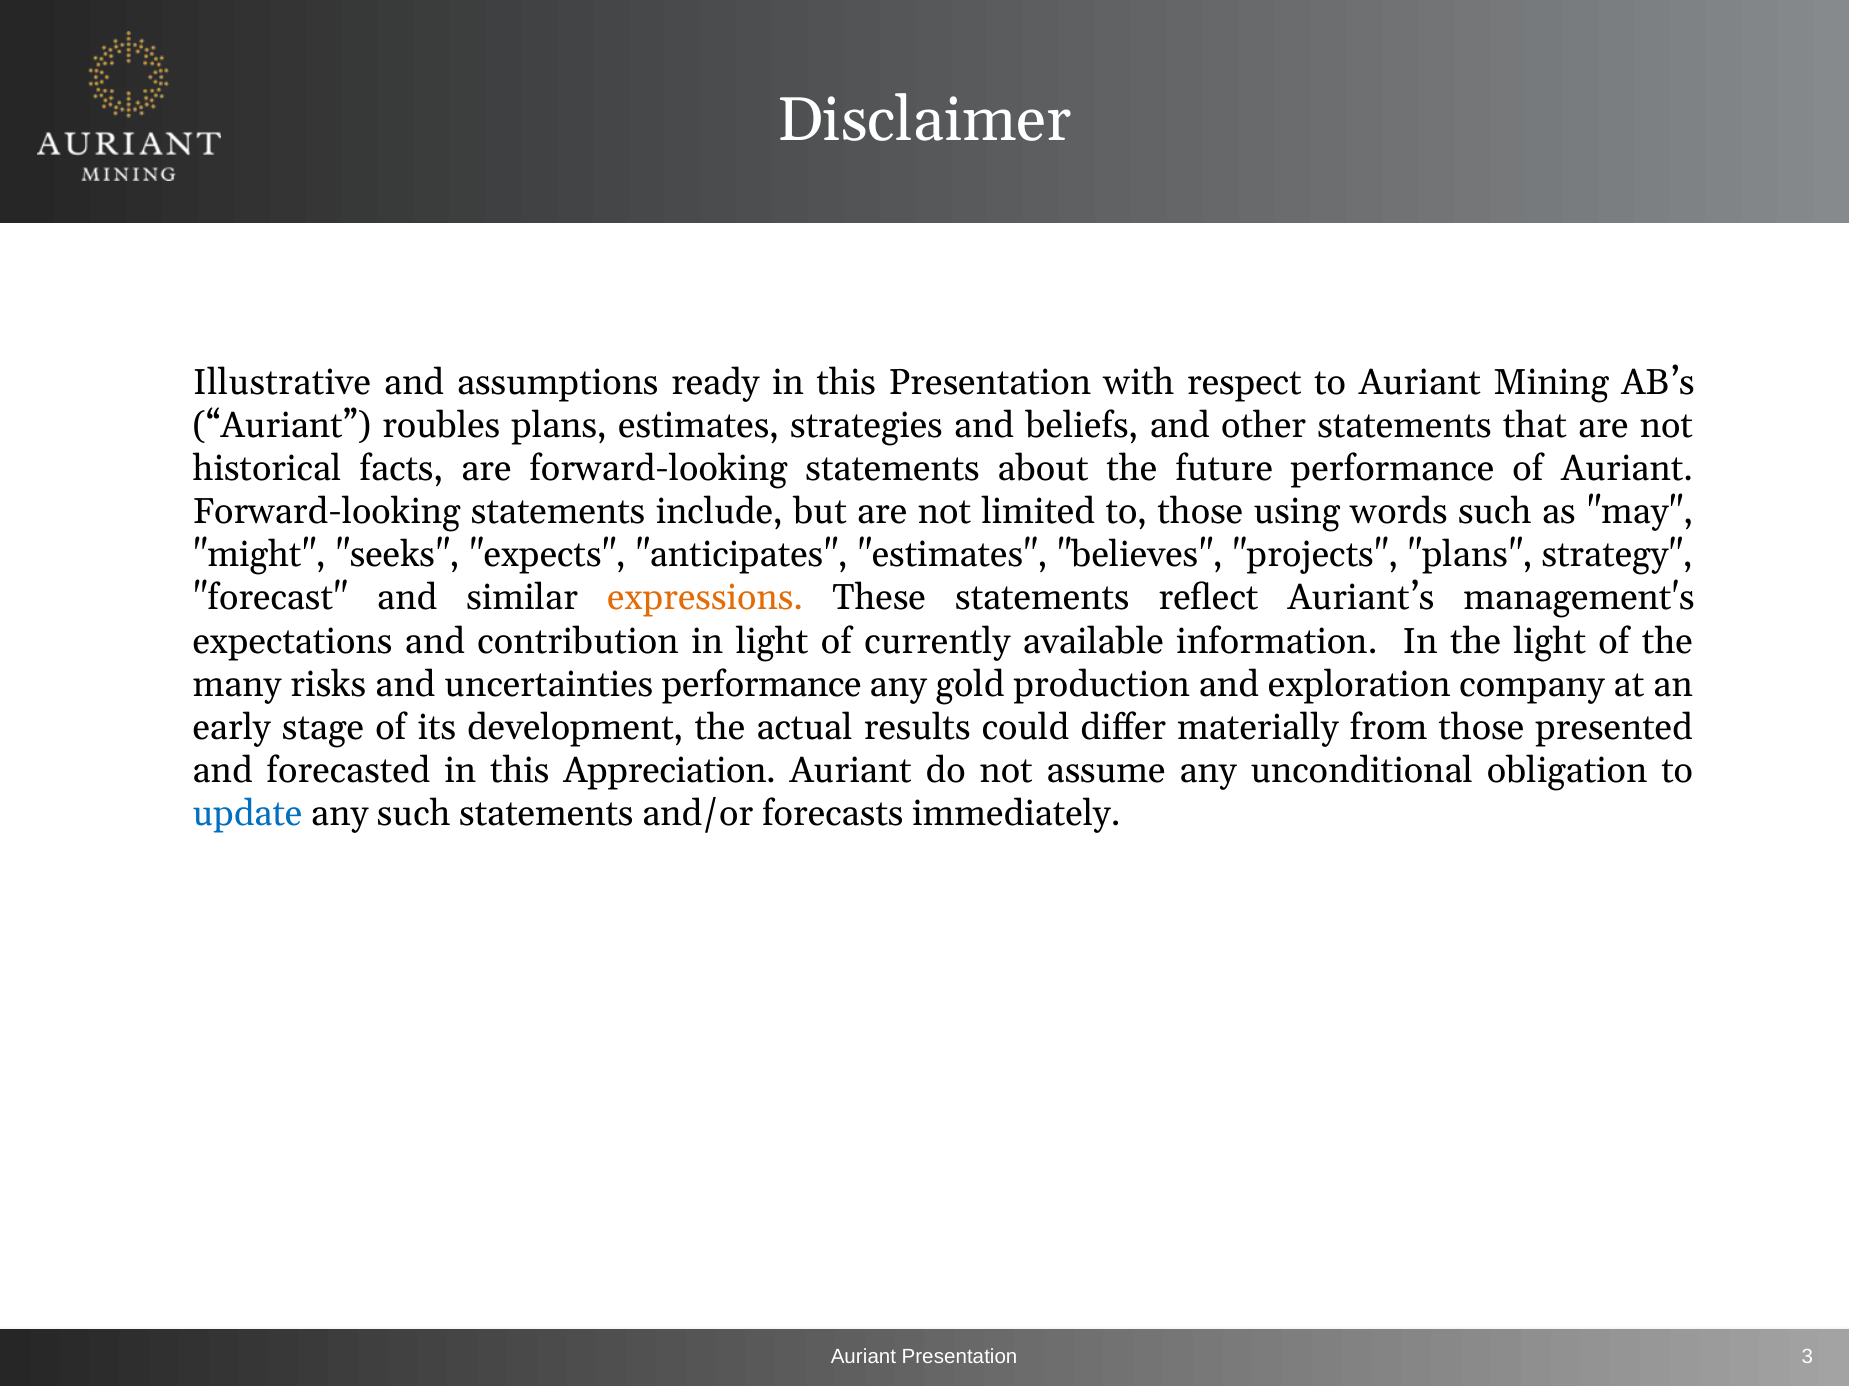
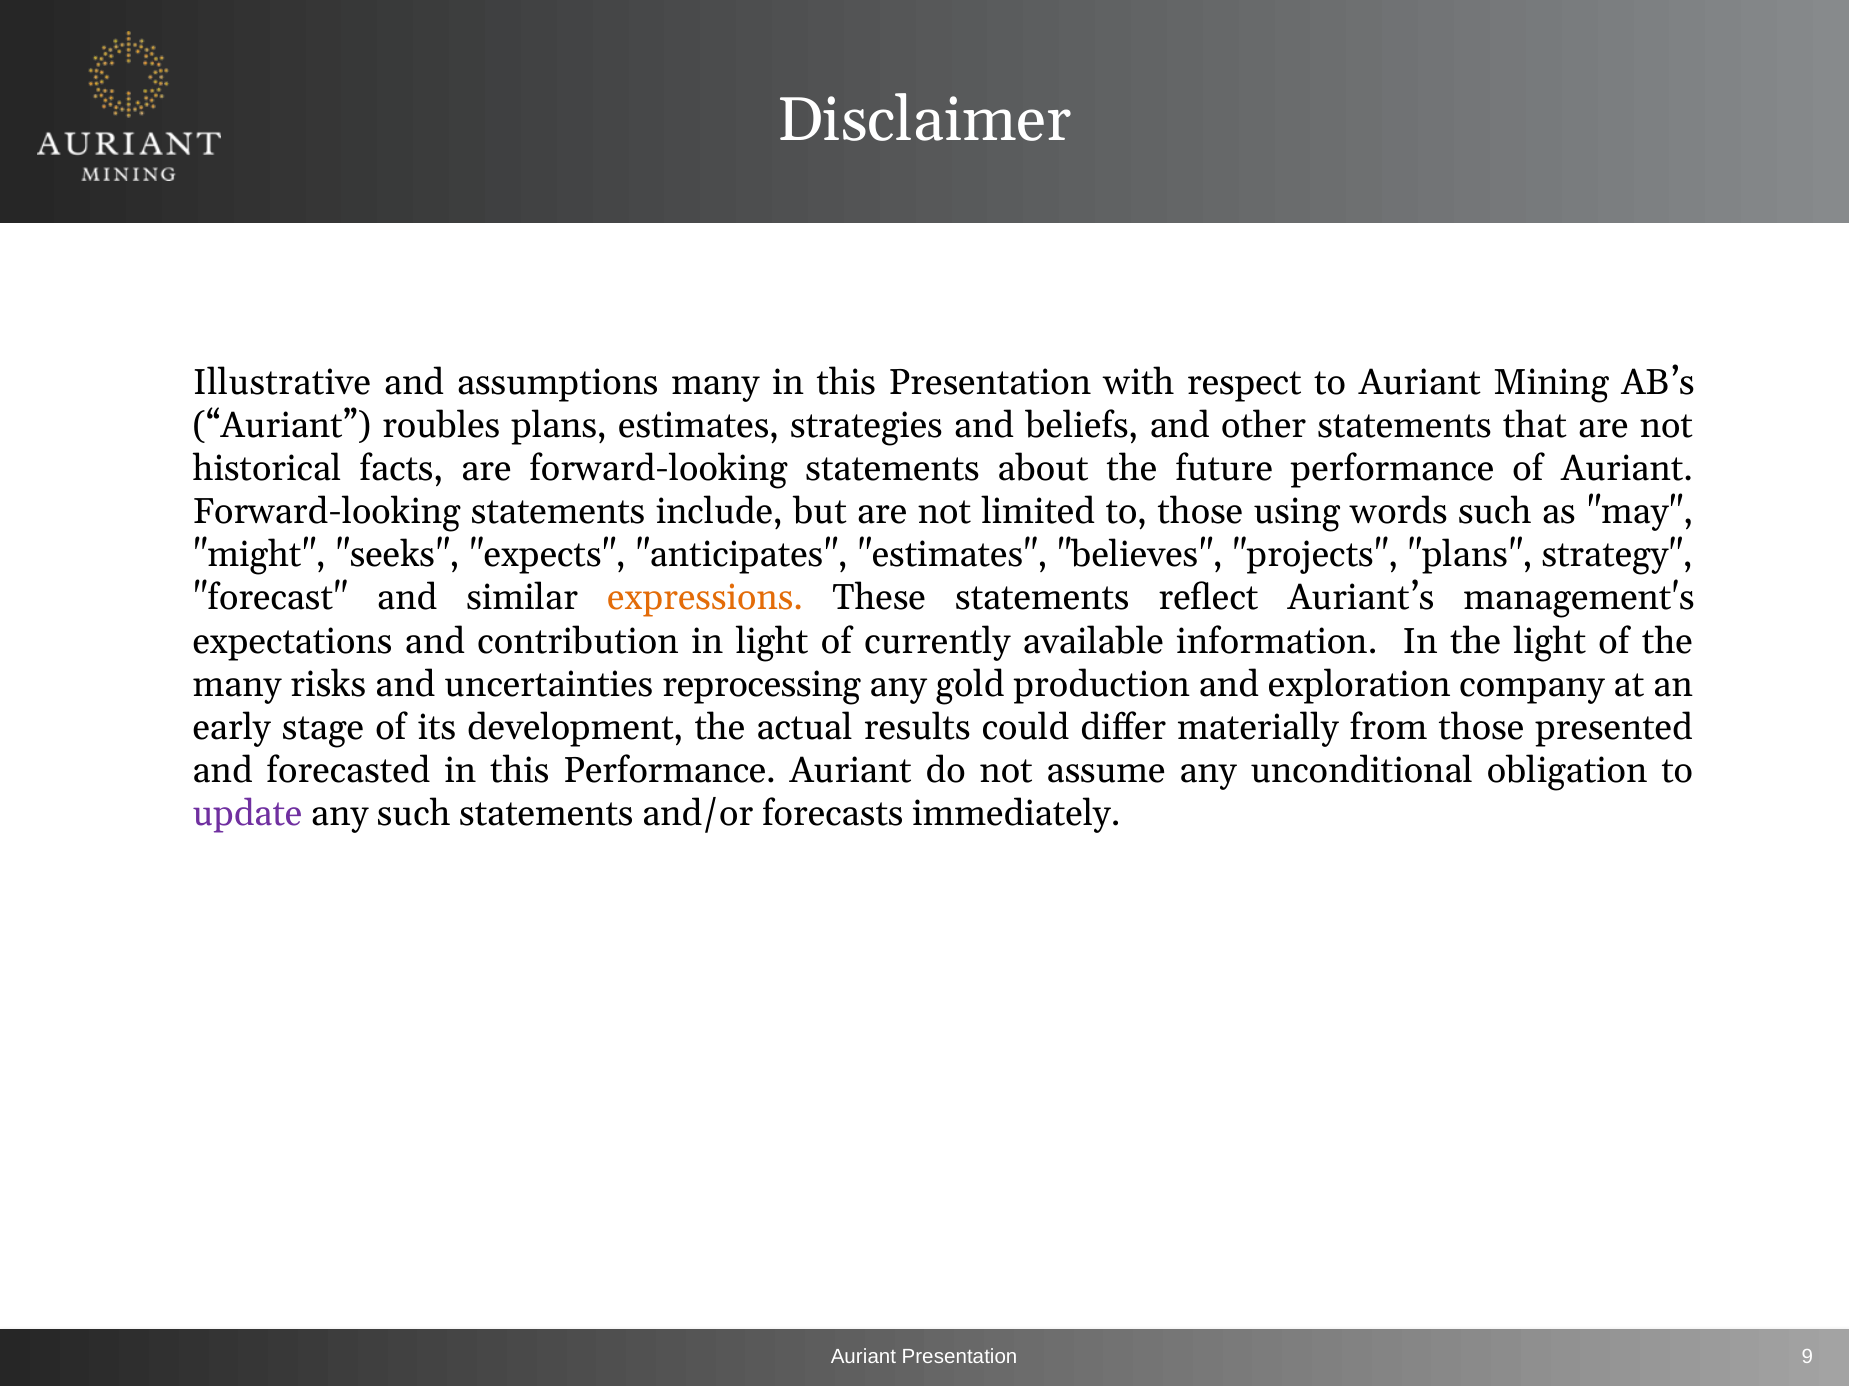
assumptions ready: ready -> many
uncertainties performance: performance -> reprocessing
this Appreciation: Appreciation -> Performance
update colour: blue -> purple
3: 3 -> 9
